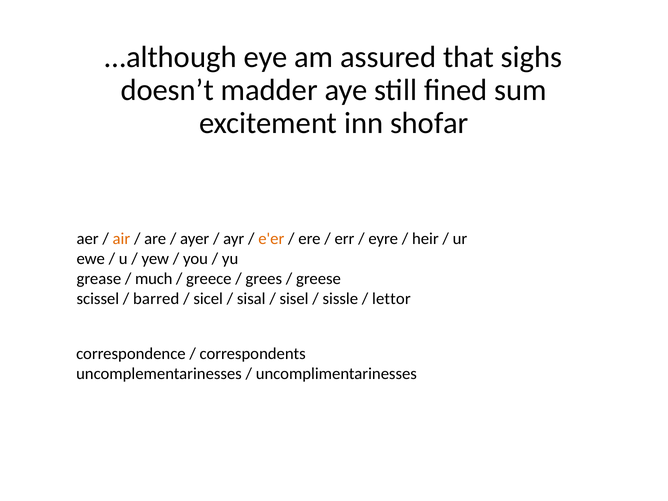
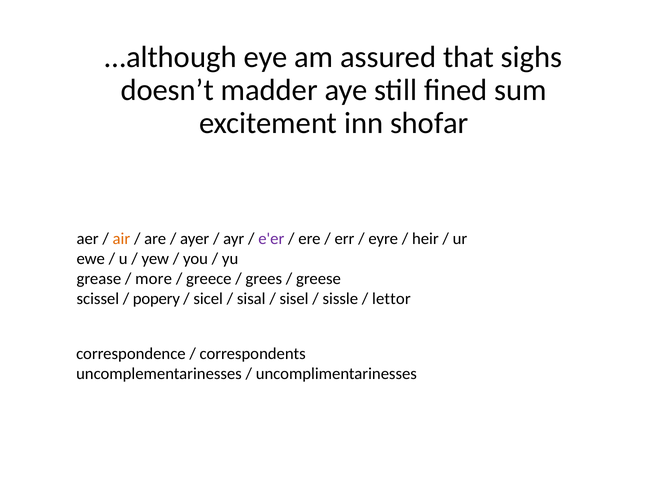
e'er colour: orange -> purple
much: much -> more
barred: barred -> popery
